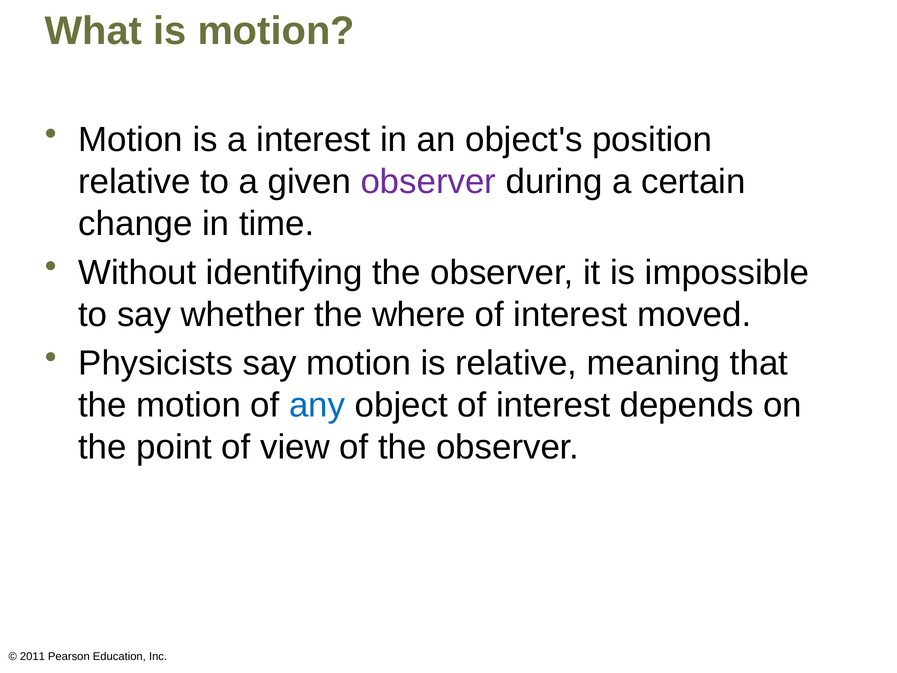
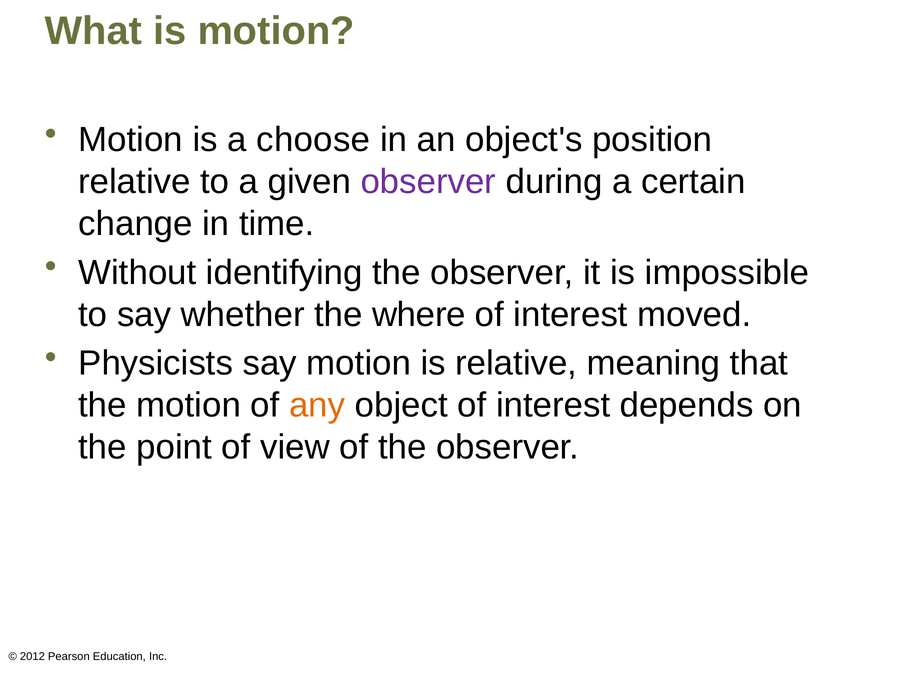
a interest: interest -> choose
any colour: blue -> orange
2011: 2011 -> 2012
